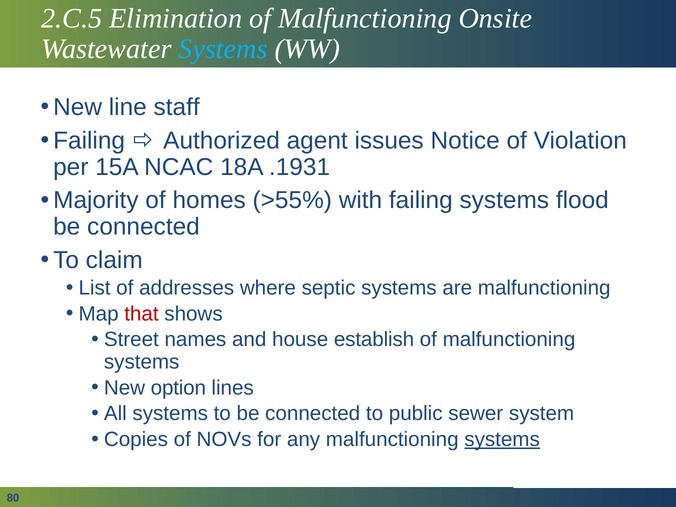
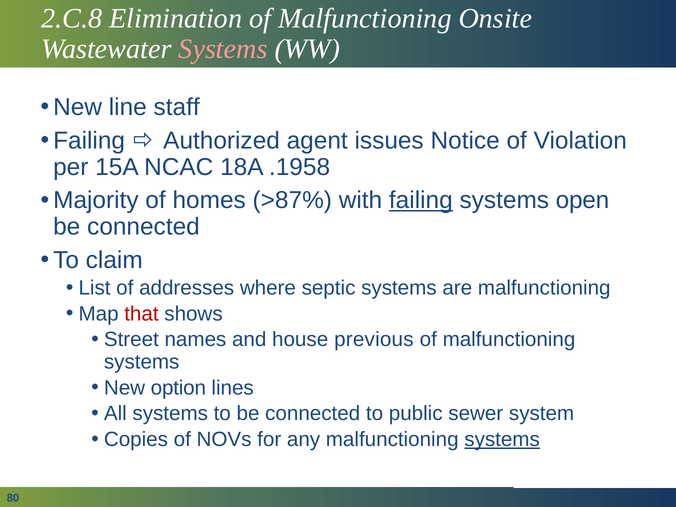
2.C.5: 2.C.5 -> 2.C.8
Systems at (223, 49) colour: light blue -> pink
.1931: .1931 -> .1958
>55%: >55% -> >87%
failing at (421, 200) underline: none -> present
flood: flood -> open
establish: establish -> previous
